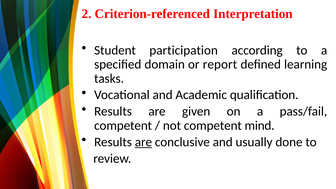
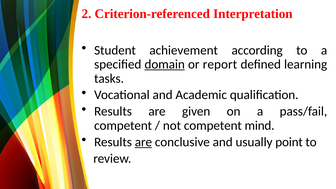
participation: participation -> achievement
domain underline: none -> present
done: done -> point
